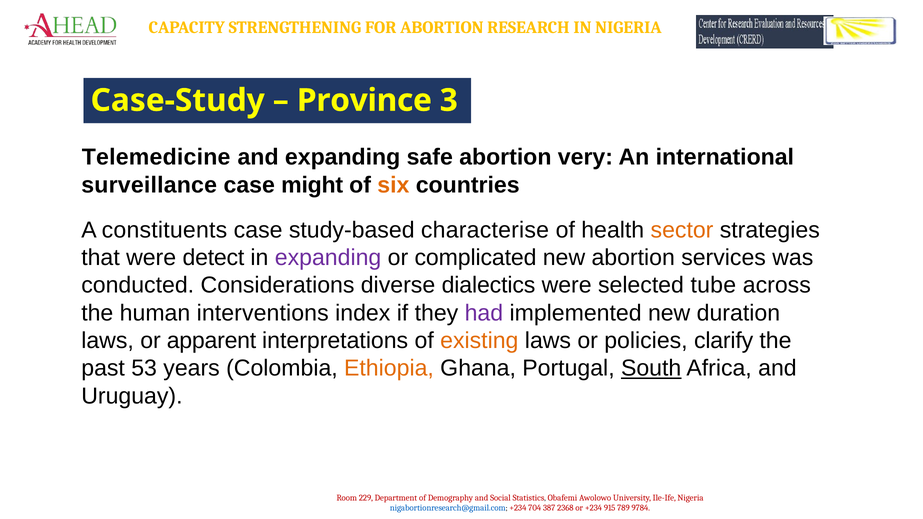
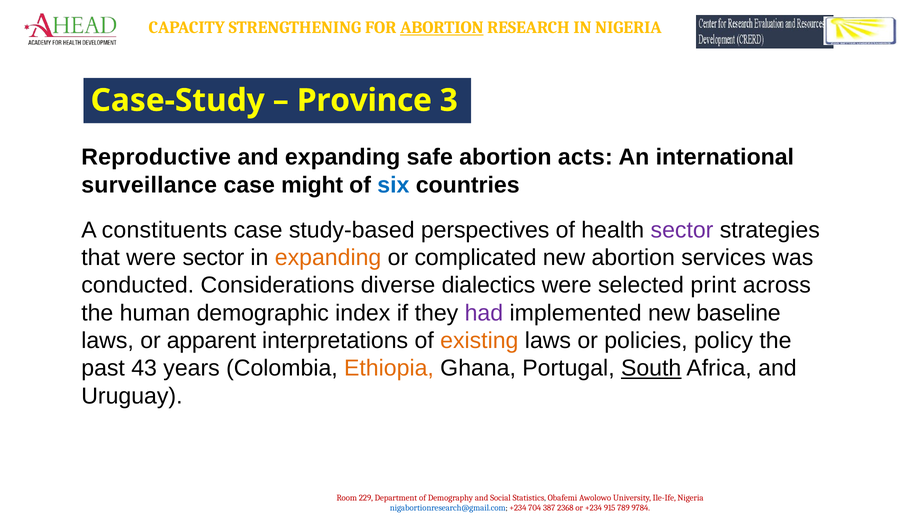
ABORTION at (442, 28) underline: none -> present
Telemedicine: Telemedicine -> Reproductive
very: very -> acts
six colour: orange -> blue
characterise: characterise -> perspectives
sector at (682, 230) colour: orange -> purple
were detect: detect -> sector
expanding at (328, 258) colour: purple -> orange
tube: tube -> print
interventions: interventions -> demographic
duration: duration -> baseline
clarify: clarify -> policy
53: 53 -> 43
